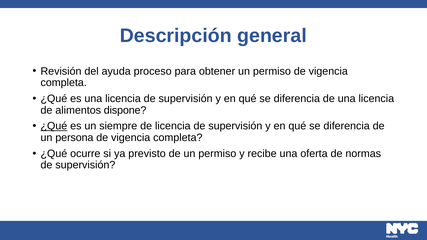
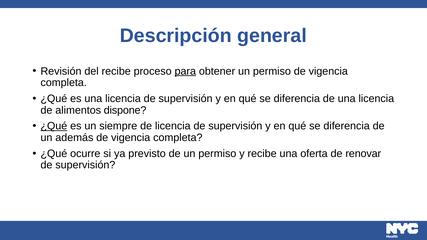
del ayuda: ayuda -> recibe
para underline: none -> present
persona: persona -> además
normas: normas -> renovar
